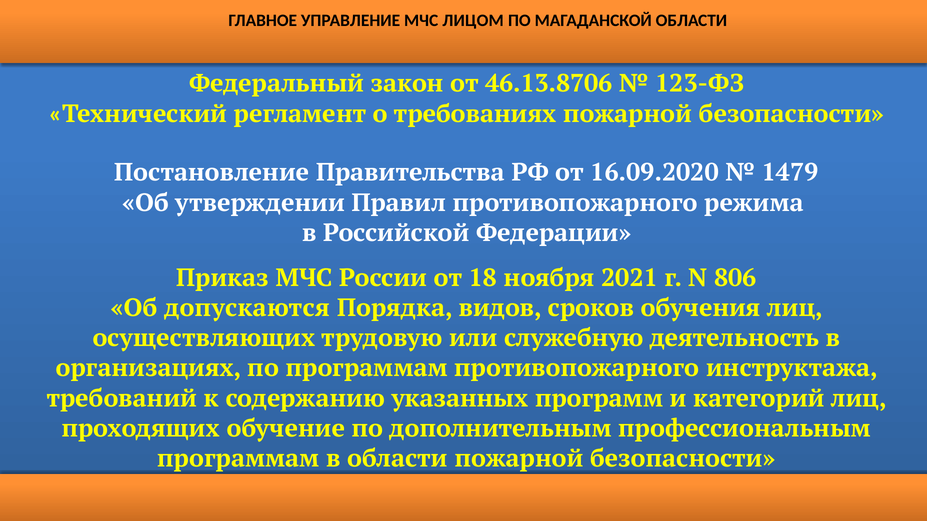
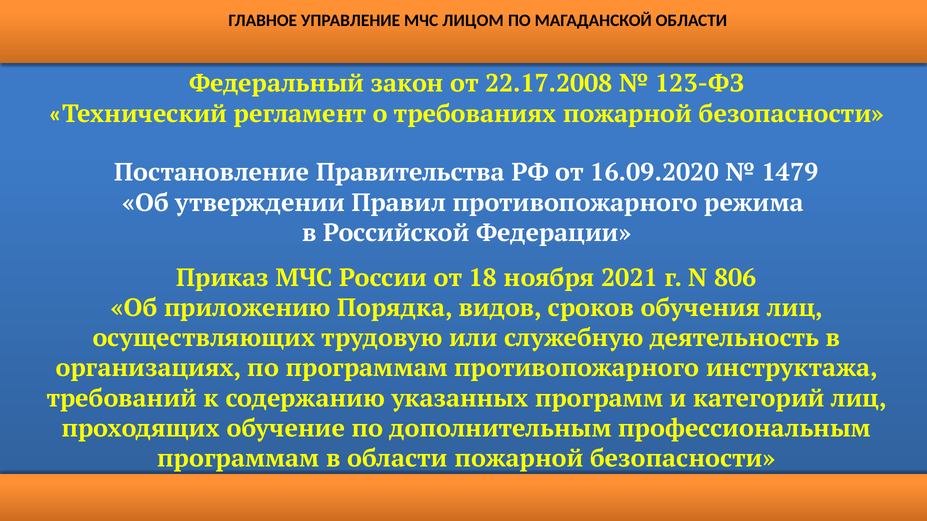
46.13.8706: 46.13.8706 -> 22.17.2008
допускаются: допускаются -> приложению
